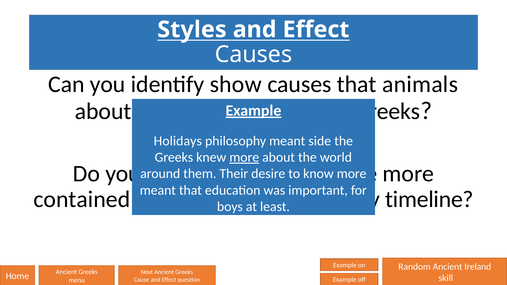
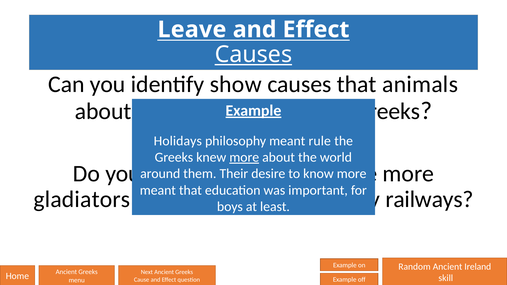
Styles: Styles -> Leave
Causes at (253, 55) underline: none -> present
side: side -> rule
contained: contained -> gladiators
timeline: timeline -> railways
